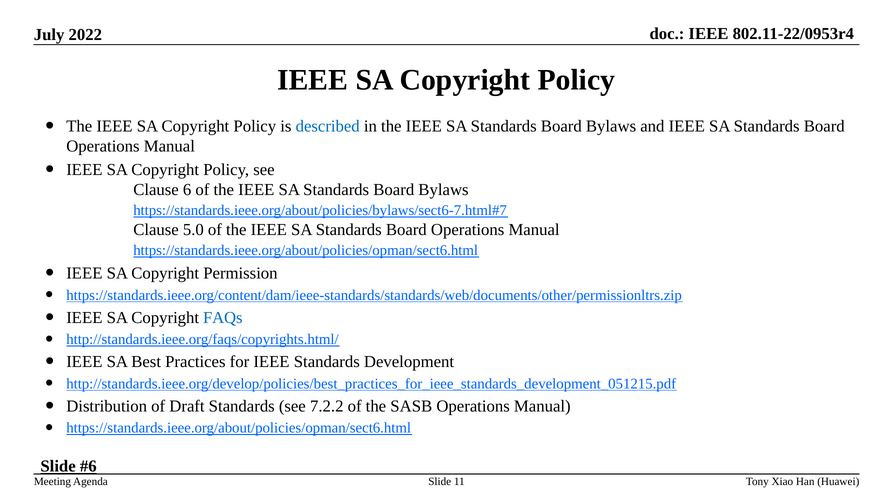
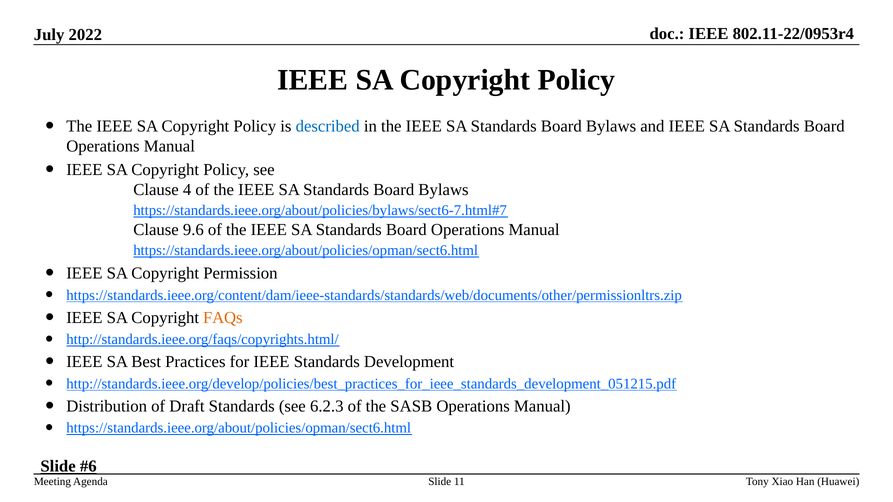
6: 6 -> 4
5.0: 5.0 -> 9.6
FAQs colour: blue -> orange
7.2.2: 7.2.2 -> 6.2.3
